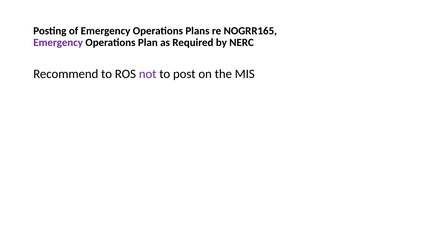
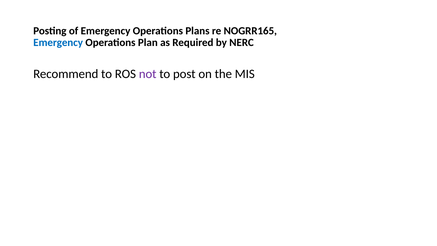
Emergency at (58, 43) colour: purple -> blue
